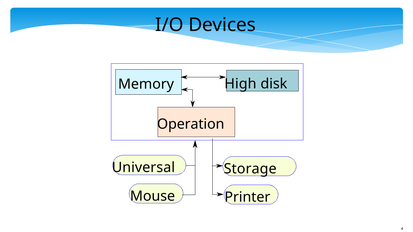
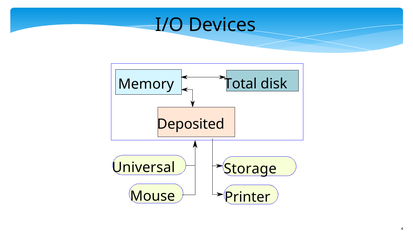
High: High -> Total
Operation: Operation -> Deposited
